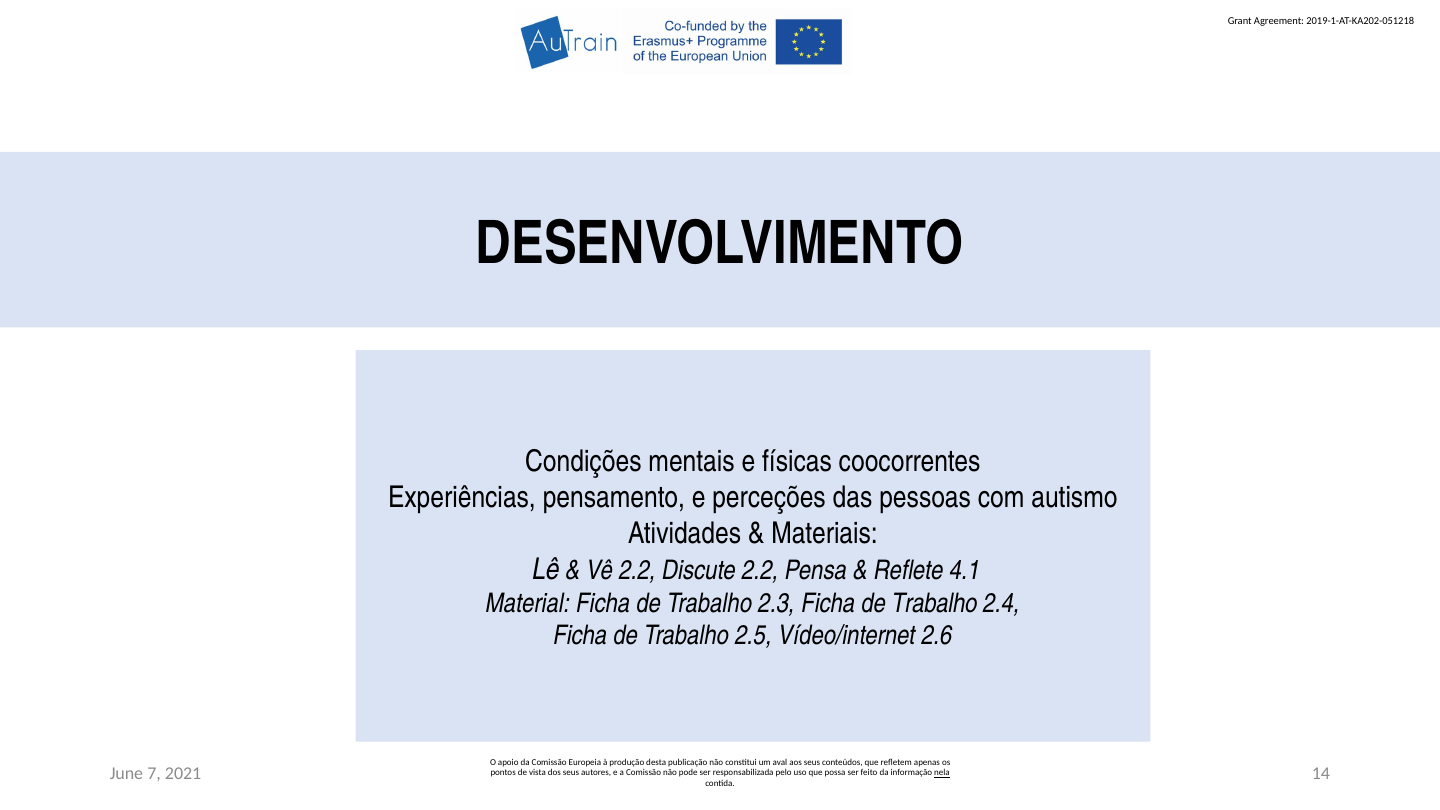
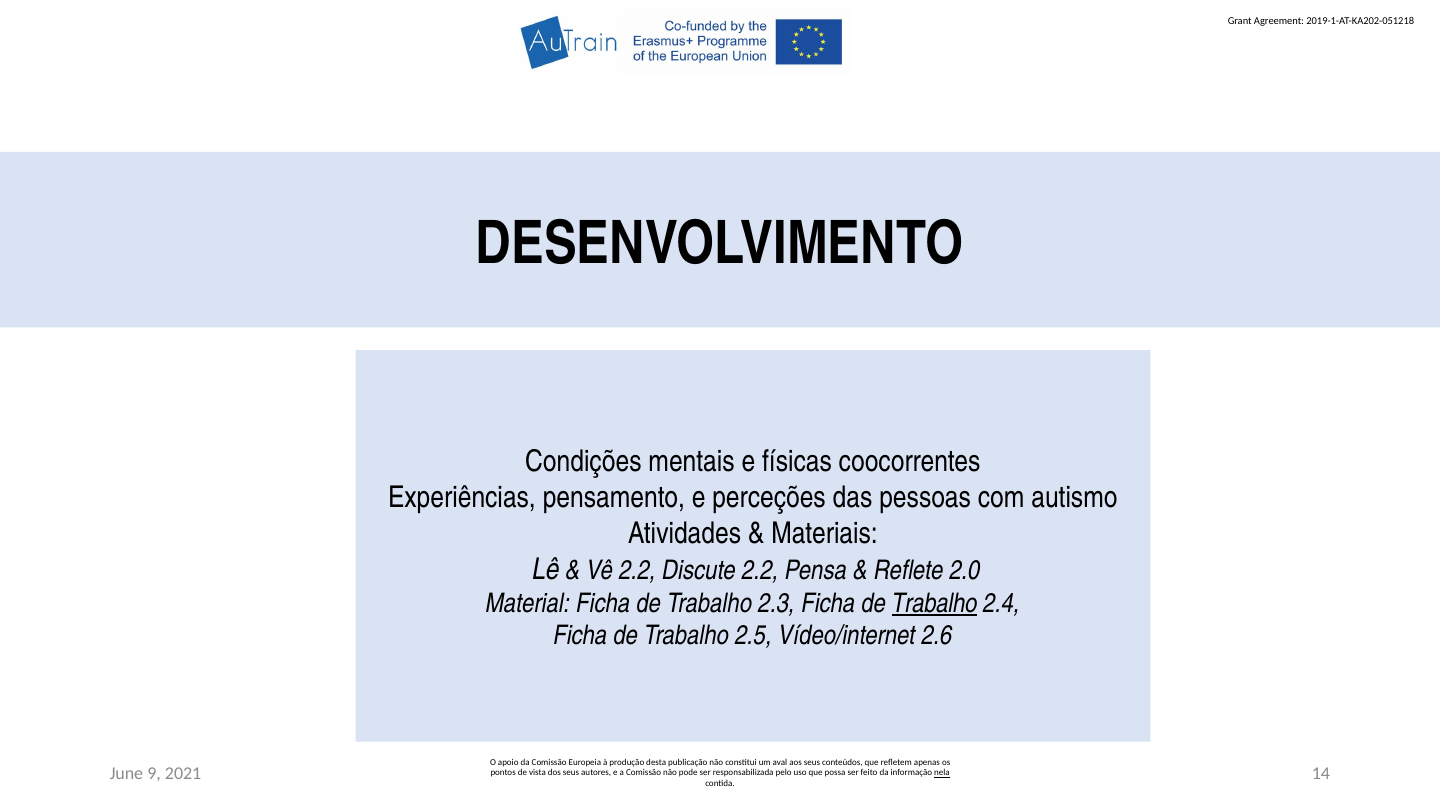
4.1: 4.1 -> 2.0
Trabalho at (935, 604) underline: none -> present
7: 7 -> 9
